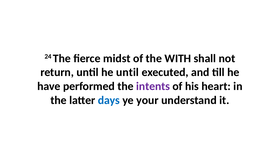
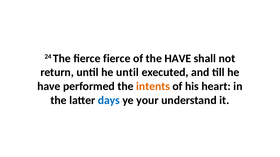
fierce midst: midst -> fierce
the WITH: WITH -> HAVE
intents colour: purple -> orange
